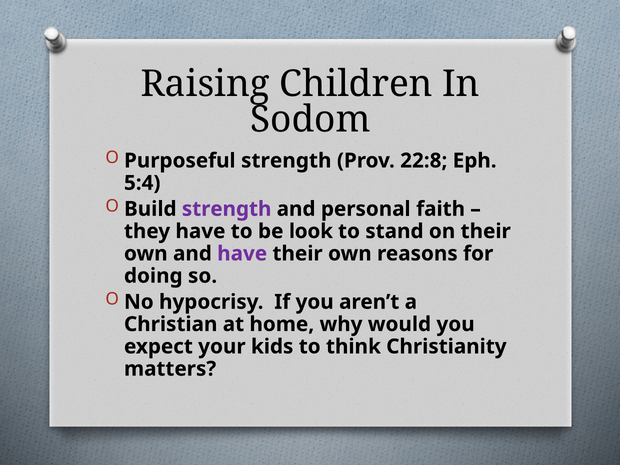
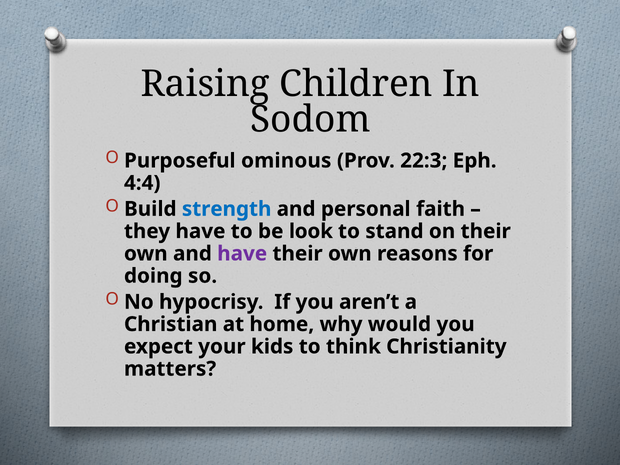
Purposeful strength: strength -> ominous
22:8: 22:8 -> 22:3
5:4: 5:4 -> 4:4
strength at (227, 209) colour: purple -> blue
